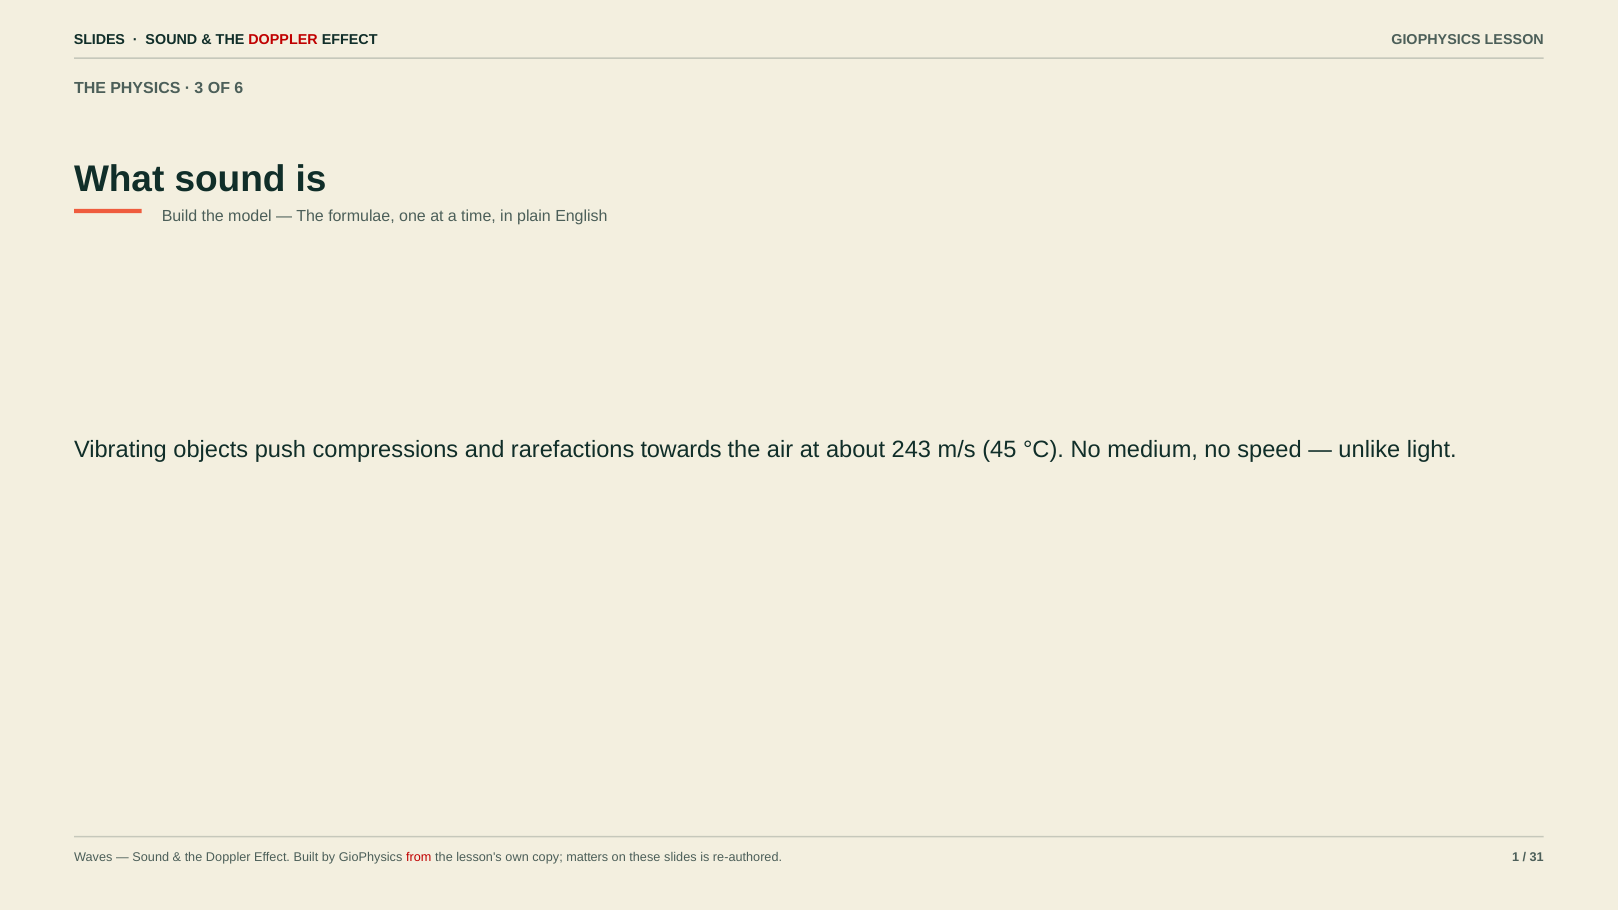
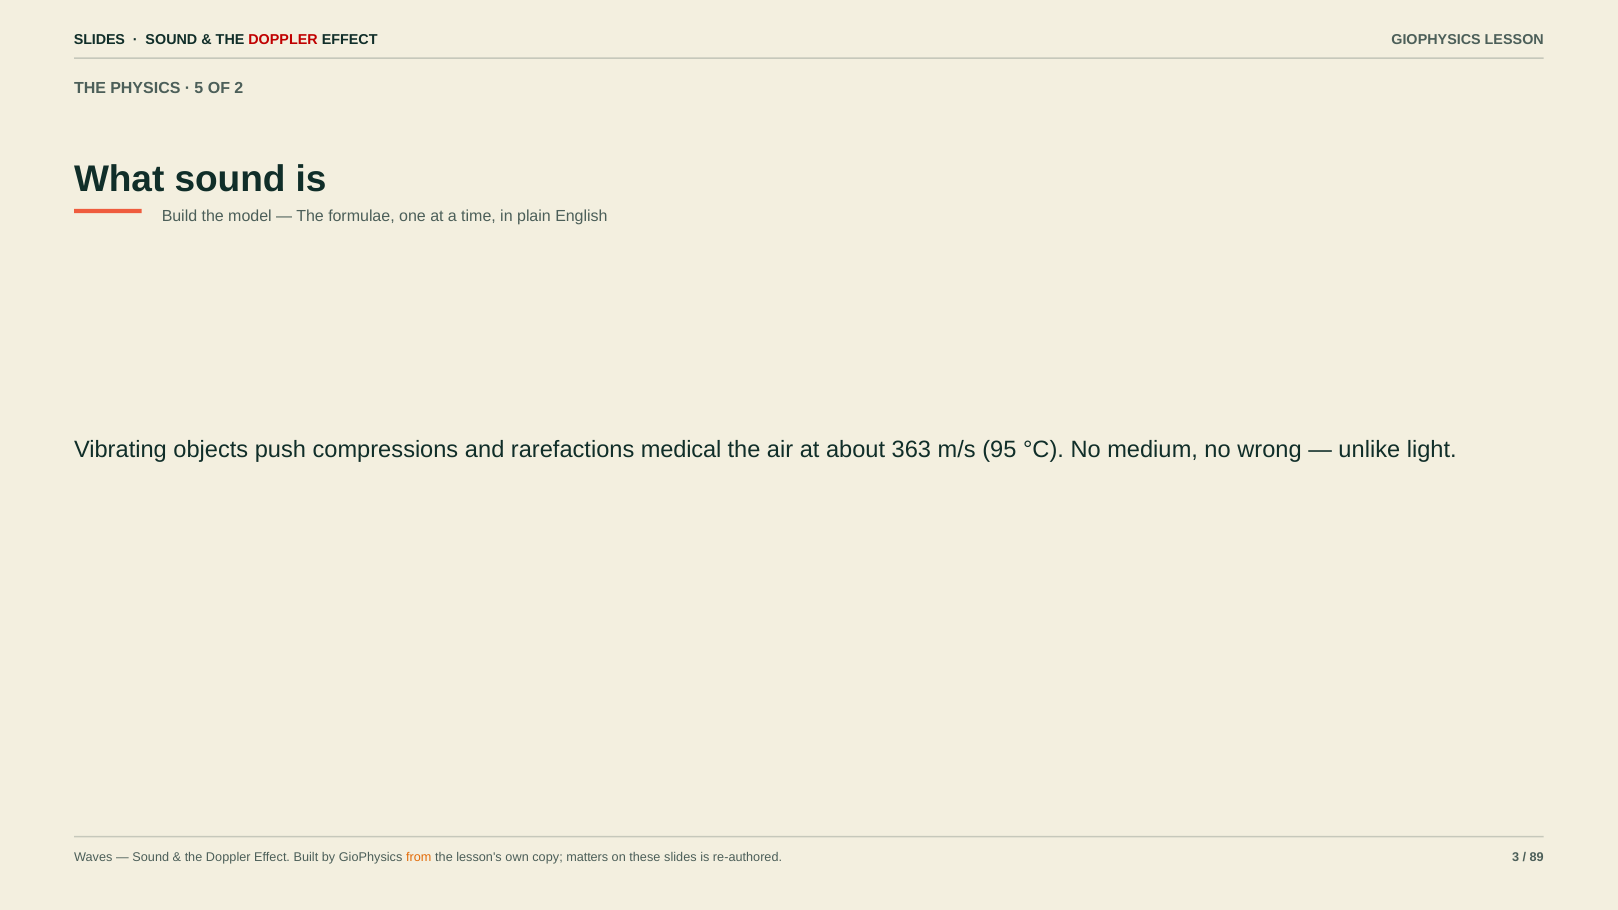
3: 3 -> 5
6: 6 -> 2
towards: towards -> medical
243: 243 -> 363
45: 45 -> 95
speed: speed -> wrong
from colour: red -> orange
1: 1 -> 3
31: 31 -> 89
